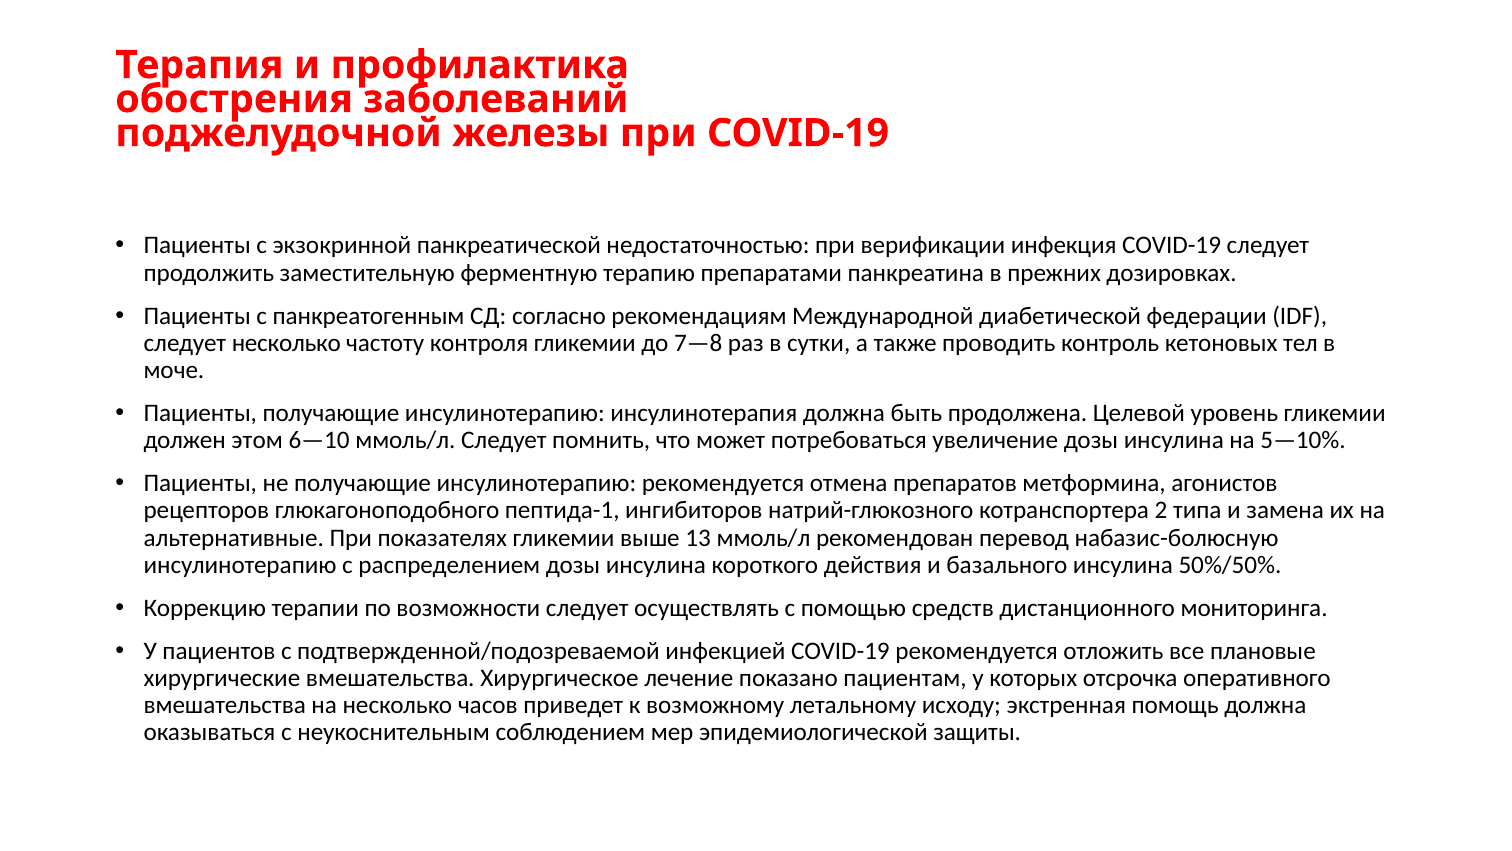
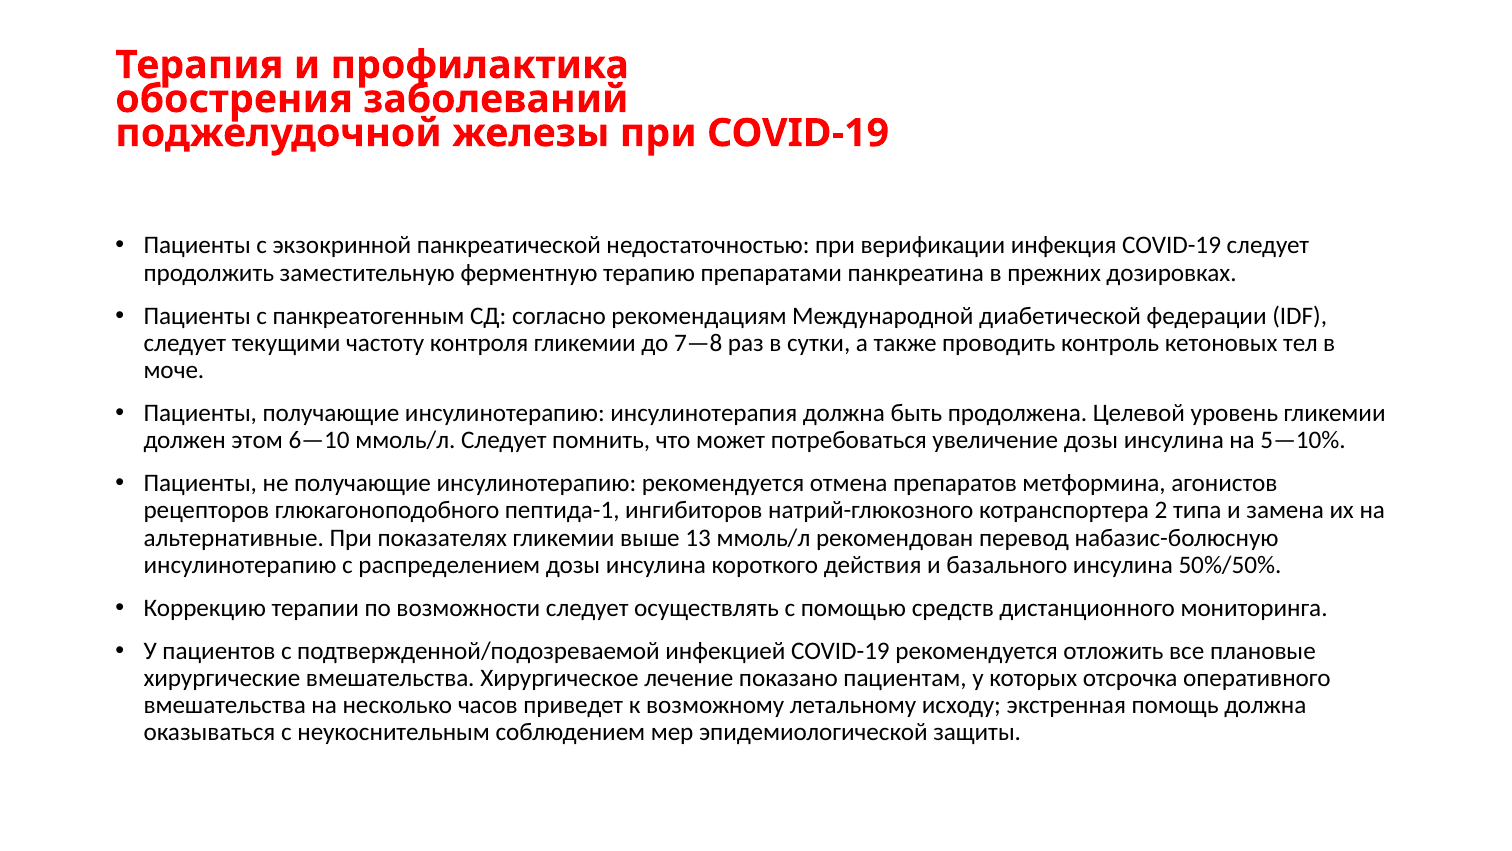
следует несколько: несколько -> текущими
